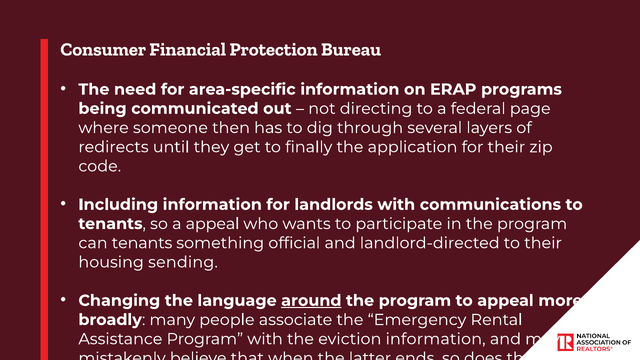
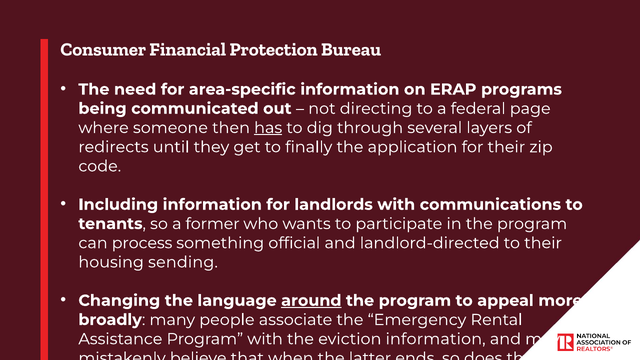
has underline: none -> present
a appeal: appeal -> former
can tenants: tenants -> process
